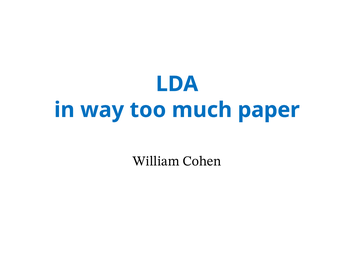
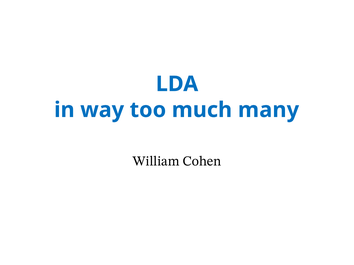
paper: paper -> many
